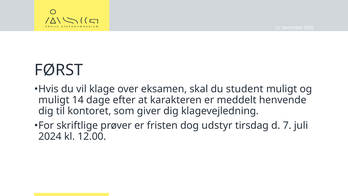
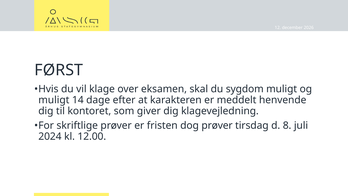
student: student -> sygdom
dog udstyr: udstyr -> prøver
7: 7 -> 8
